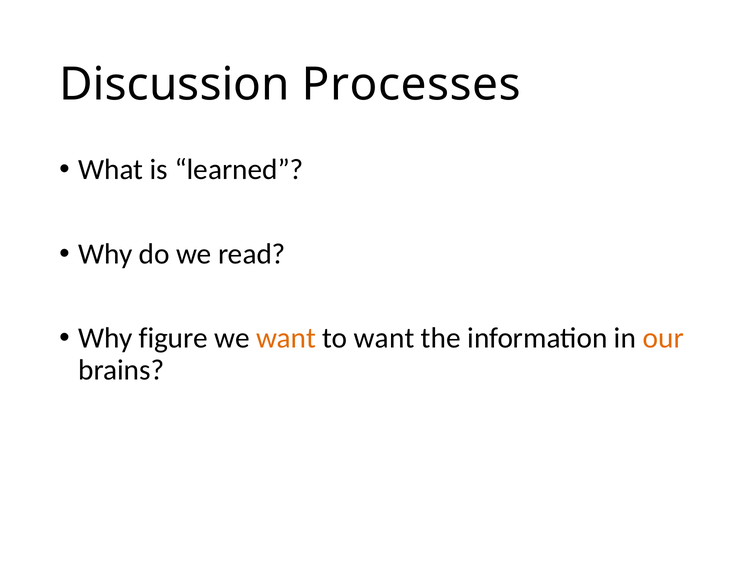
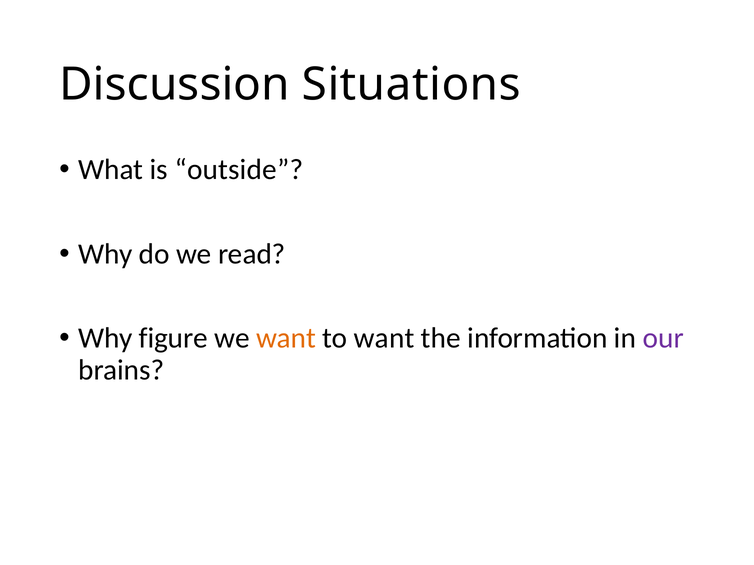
Processes: Processes -> Situations
learned: learned -> outside
our colour: orange -> purple
